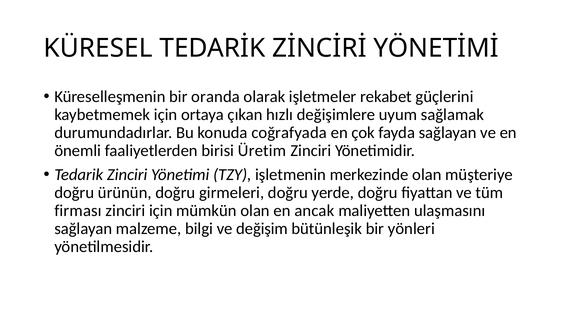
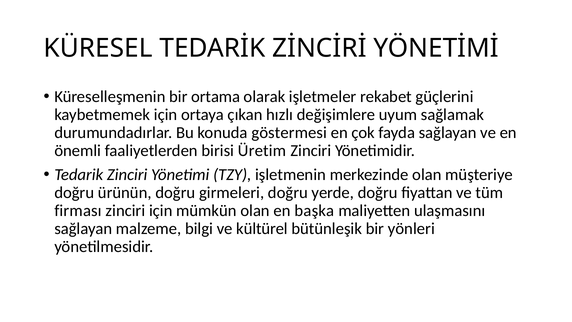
oranda: oranda -> ortama
coğrafyada: coğrafyada -> göstermesi
ancak: ancak -> başka
değişim: değişim -> kültürel
